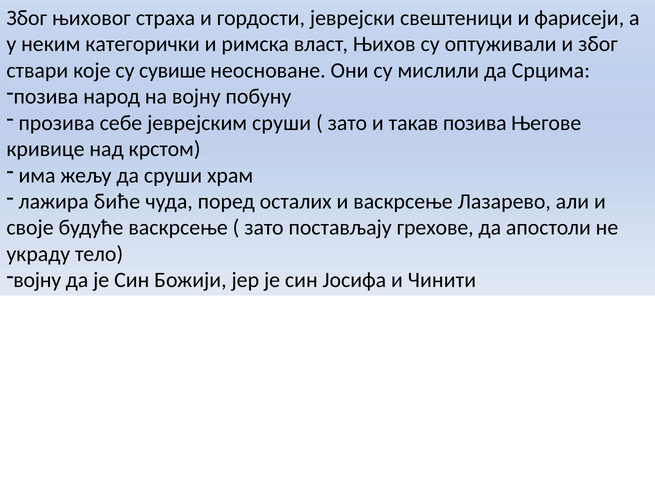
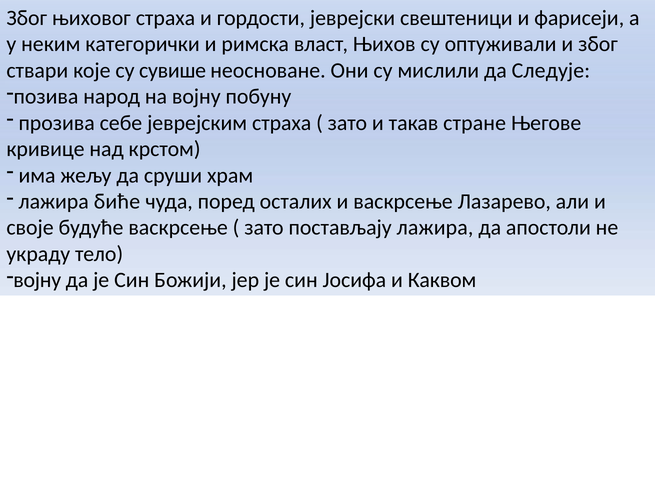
Срцима: Срцима -> Следује
јеврејским сруши: сруши -> страха
такав позива: позива -> стране
постављају грехове: грехове -> лажира
Чинити: Чинити -> Каквом
